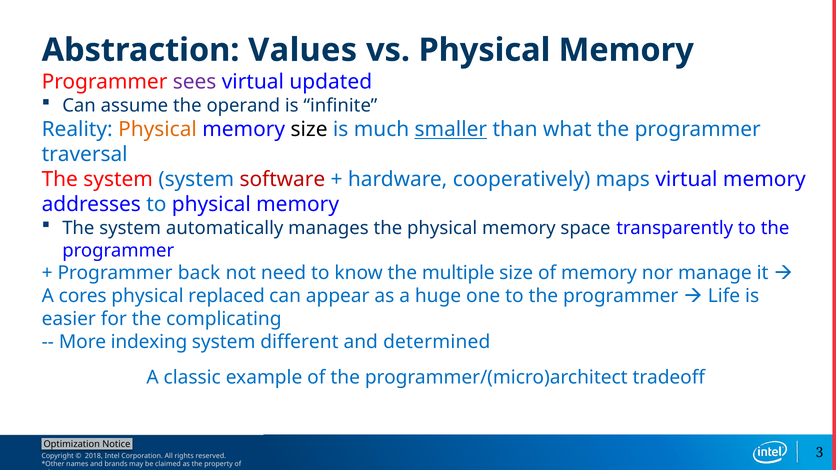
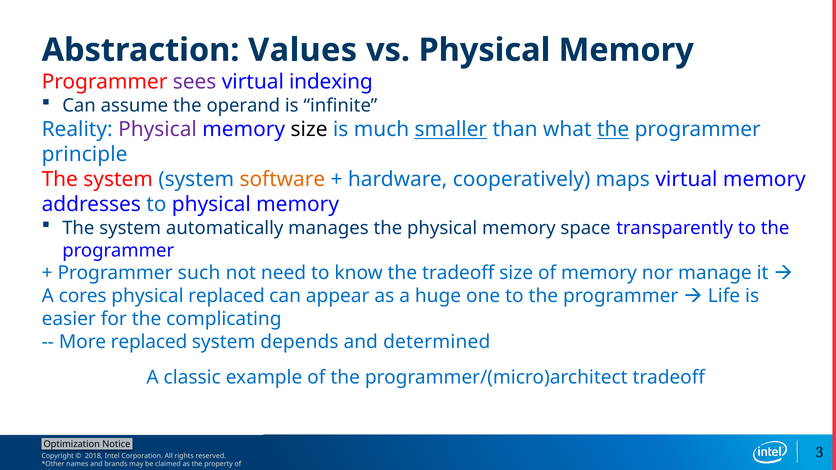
updated: updated -> indexing
Physical at (158, 129) colour: orange -> purple
the at (613, 129) underline: none -> present
traversal: traversal -> principle
software colour: red -> orange
back: back -> such
the multiple: multiple -> tradeoff
More indexing: indexing -> replaced
different: different -> depends
